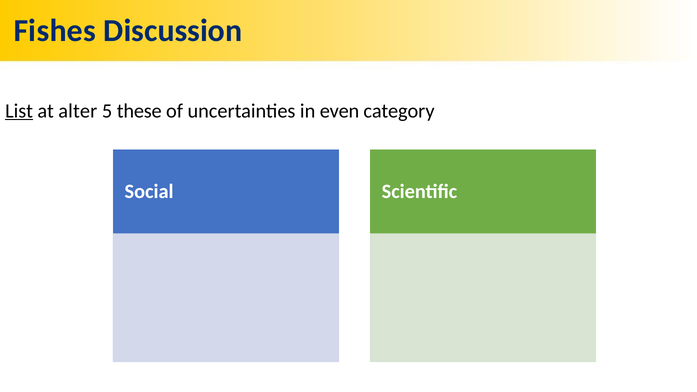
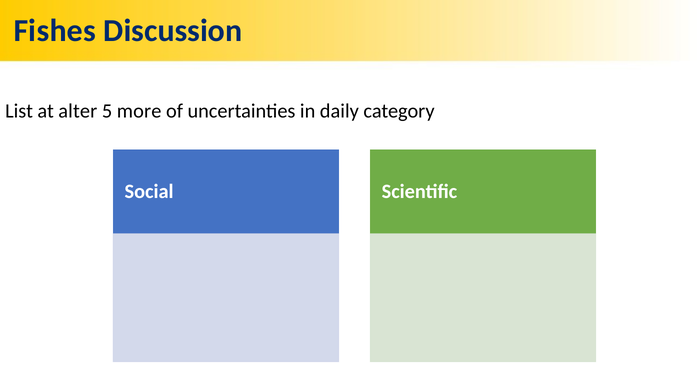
List underline: present -> none
these: these -> more
even: even -> daily
